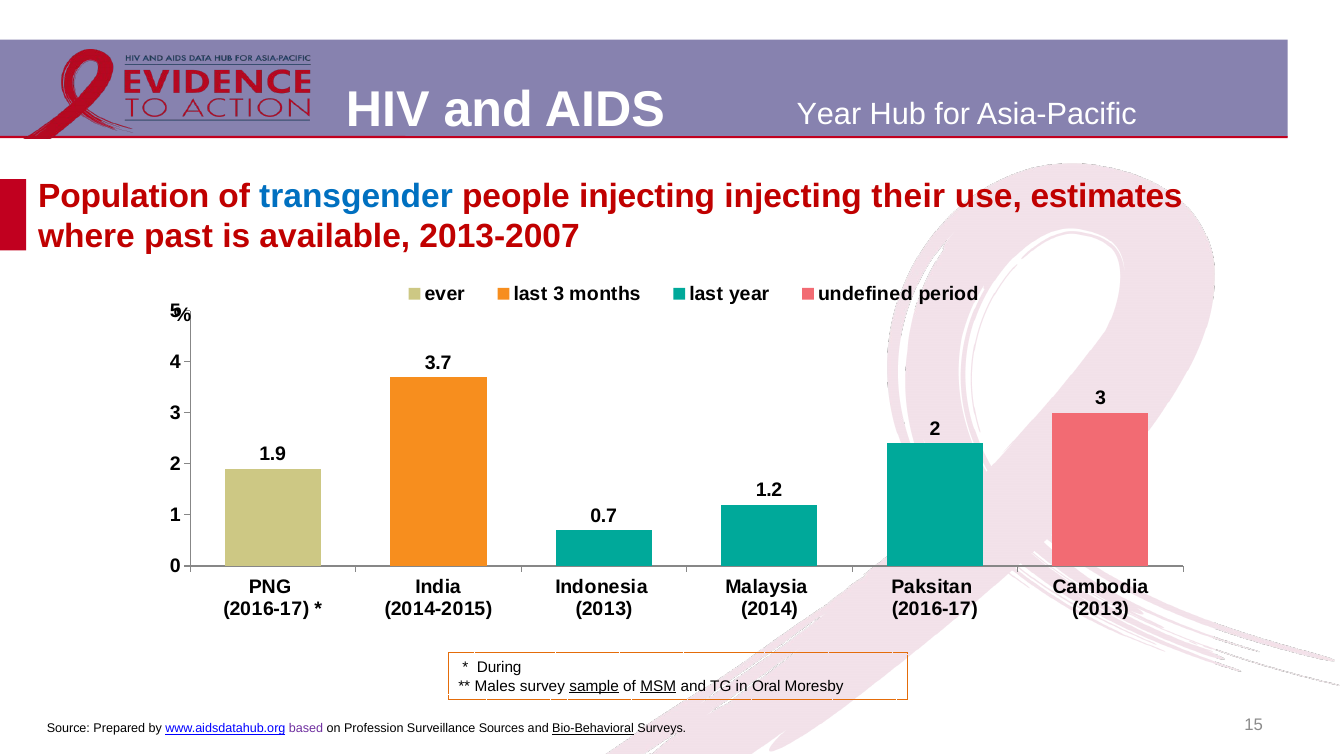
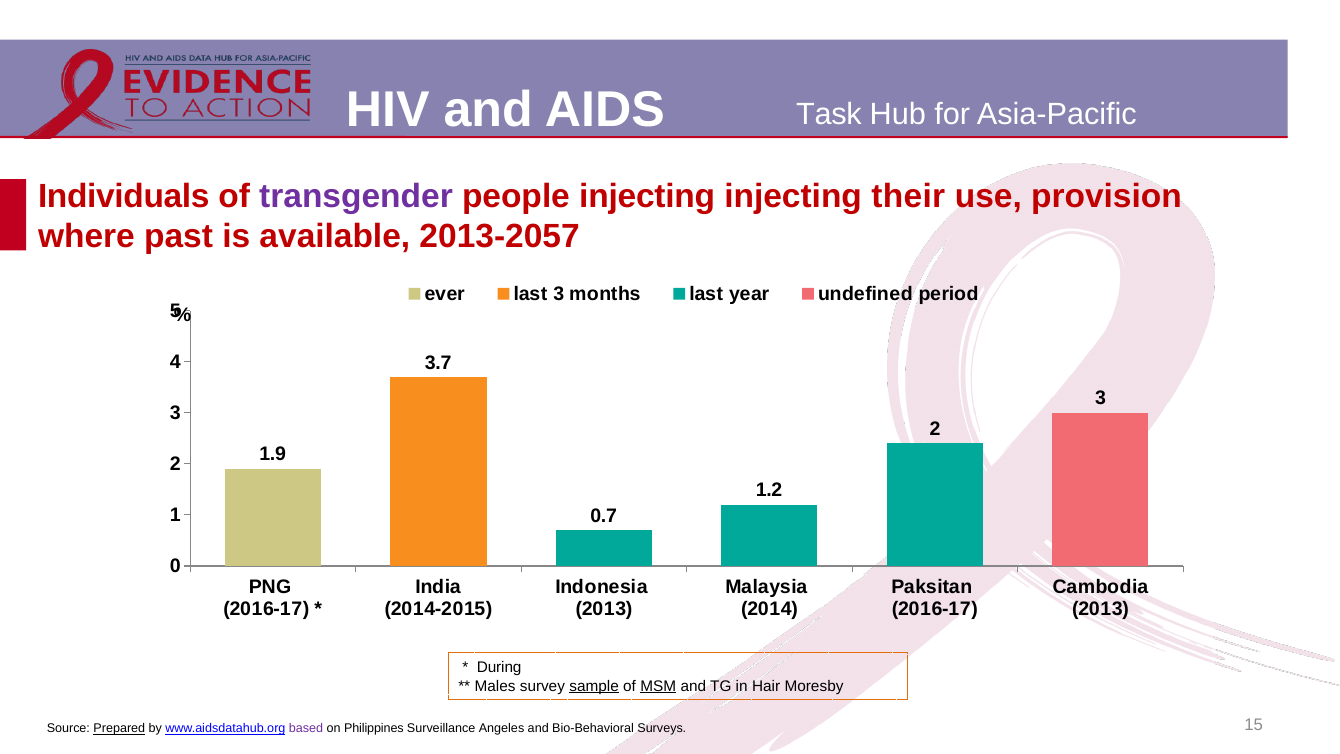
Year at (829, 114): Year -> Task
Population: Population -> Individuals
transgender colour: blue -> purple
estimates: estimates -> provision
2013-2007: 2013-2007 -> 2013-2057
Oral: Oral -> Hair
Prepared underline: none -> present
Profession: Profession -> Philippines
Sources: Sources -> Angeles
Bio-Behavioral underline: present -> none
